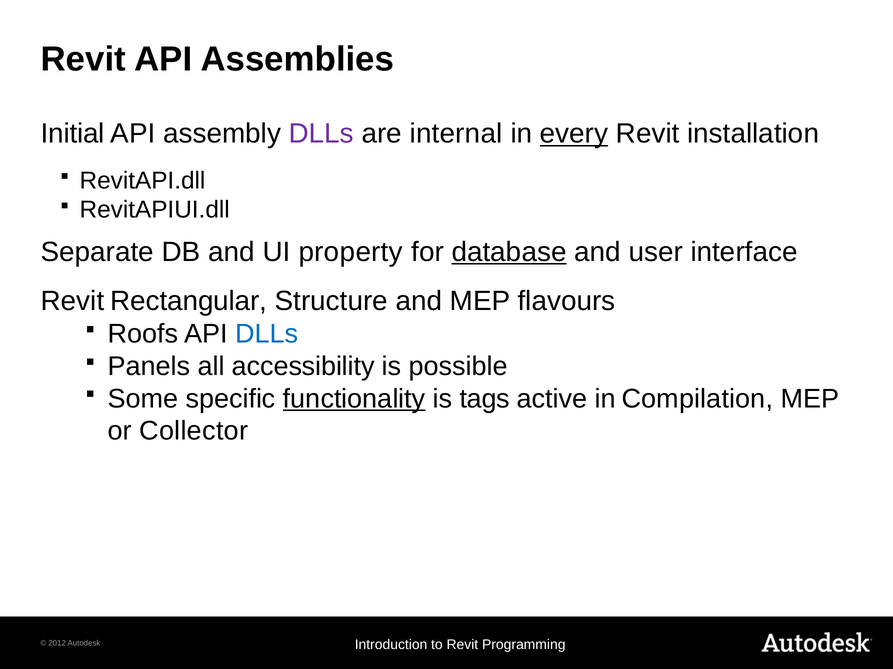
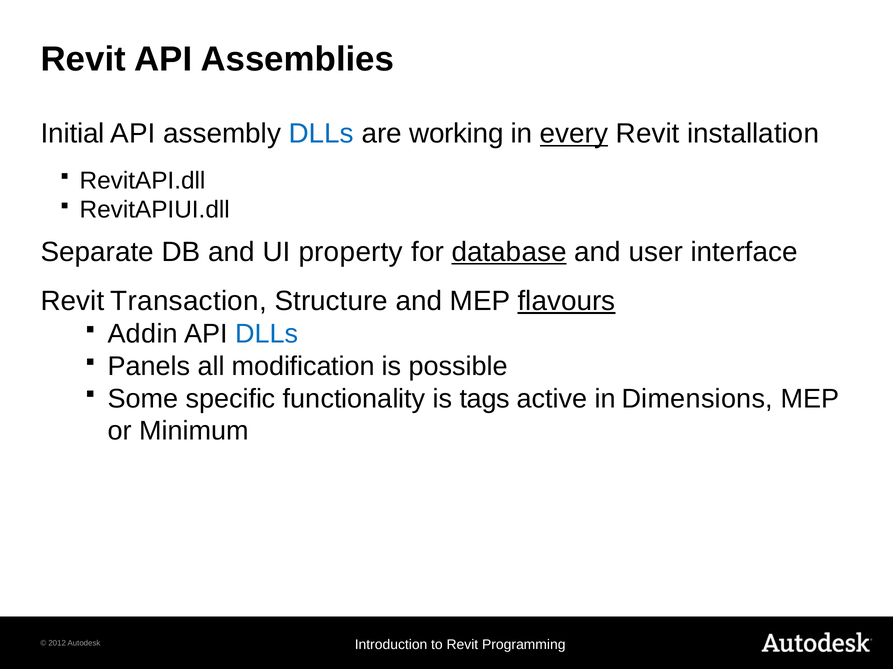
DLLs at (321, 134) colour: purple -> blue
internal: internal -> working
Rectangular: Rectangular -> Transaction
flavours underline: none -> present
Roofs: Roofs -> Addin
accessibility: accessibility -> modification
functionality underline: present -> none
Compilation: Compilation -> Dimensions
Collector: Collector -> Minimum
